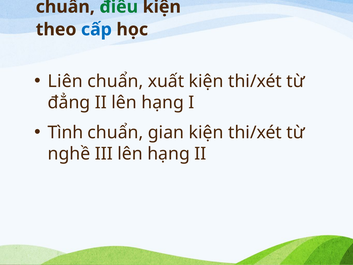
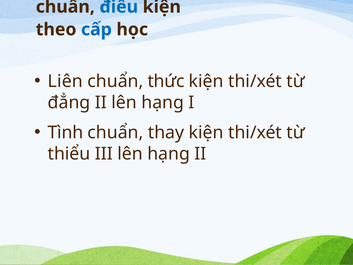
điều colour: green -> blue
xuất: xuất -> thức
gian: gian -> thay
nghề: nghề -> thiểu
